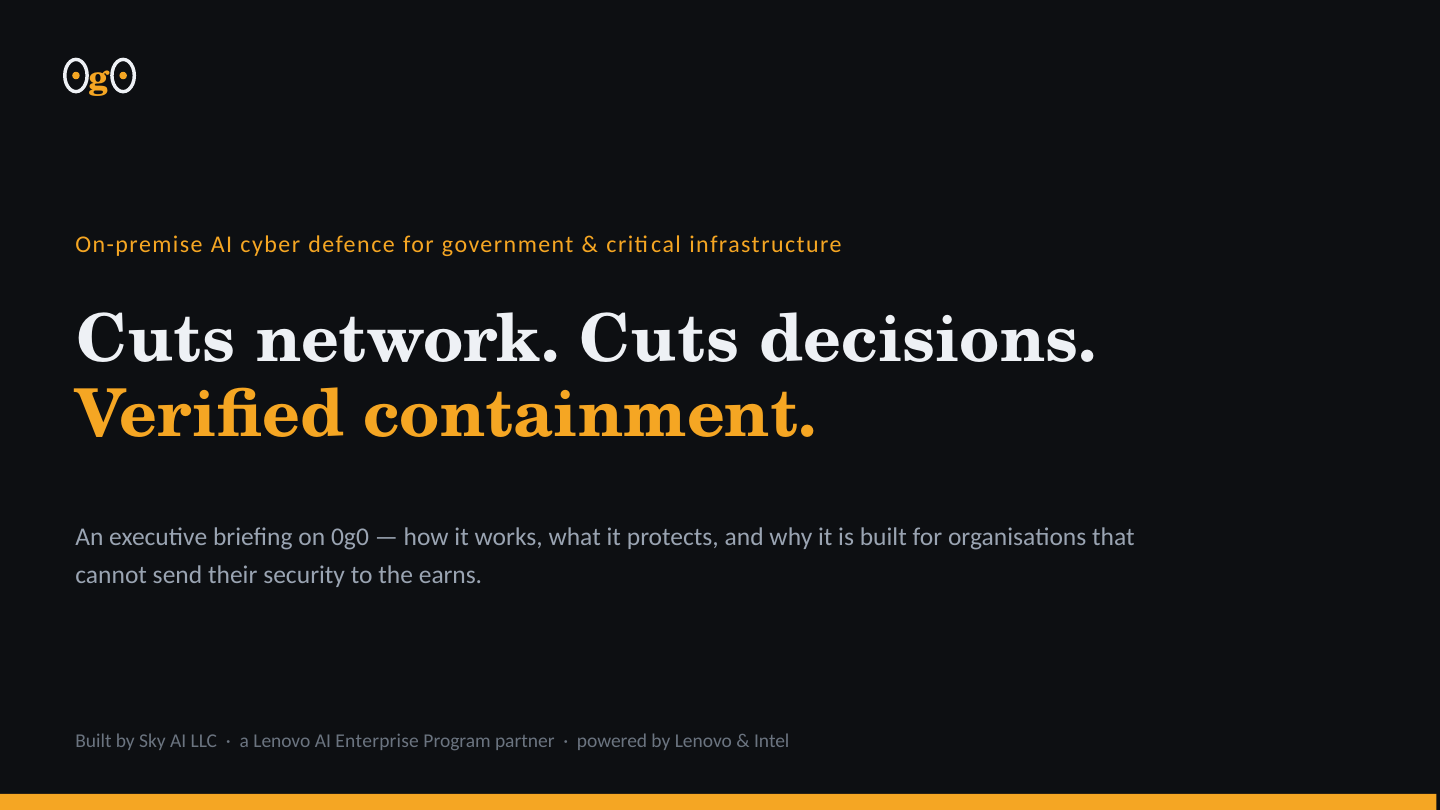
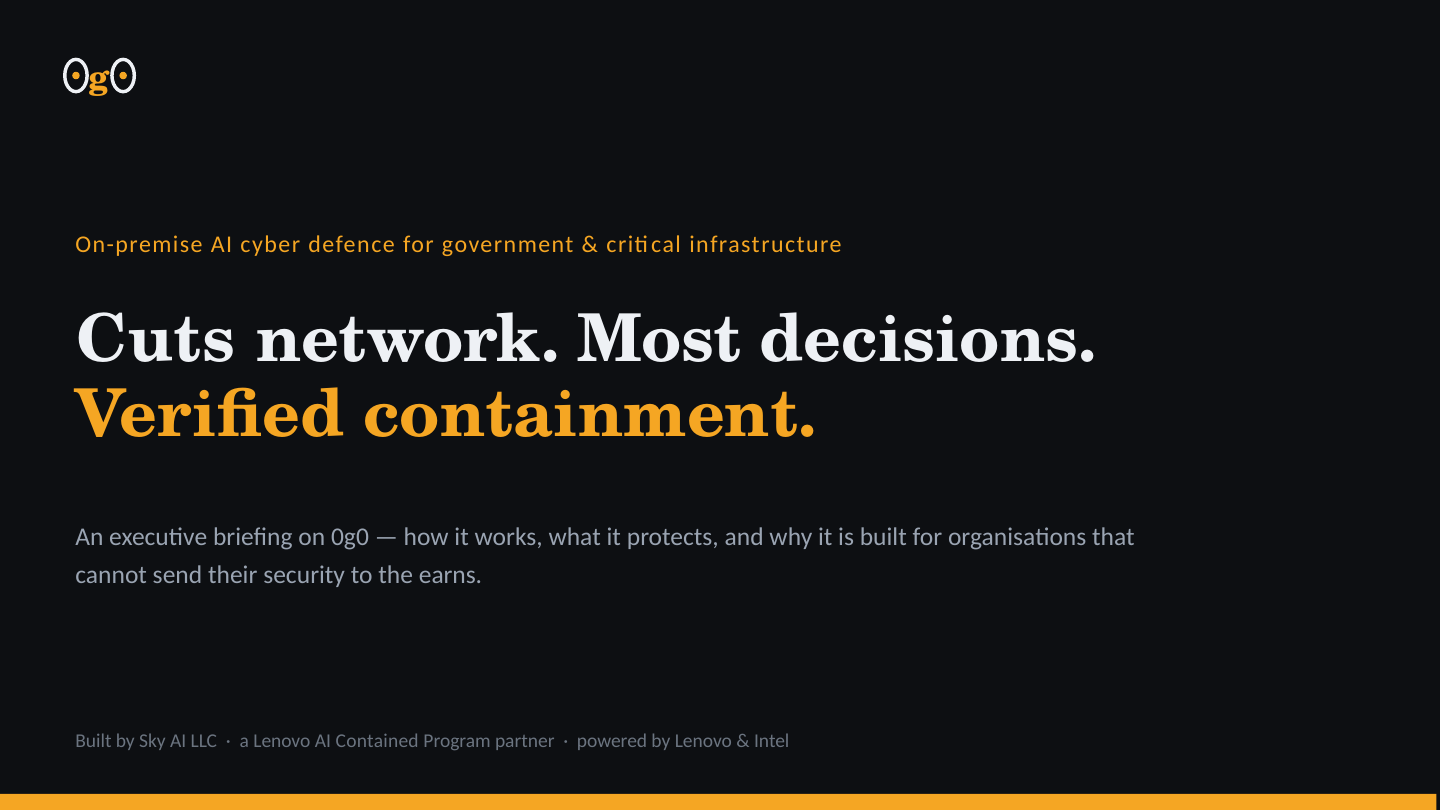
network Cuts: Cuts -> Most
Enterprise: Enterprise -> Contained
